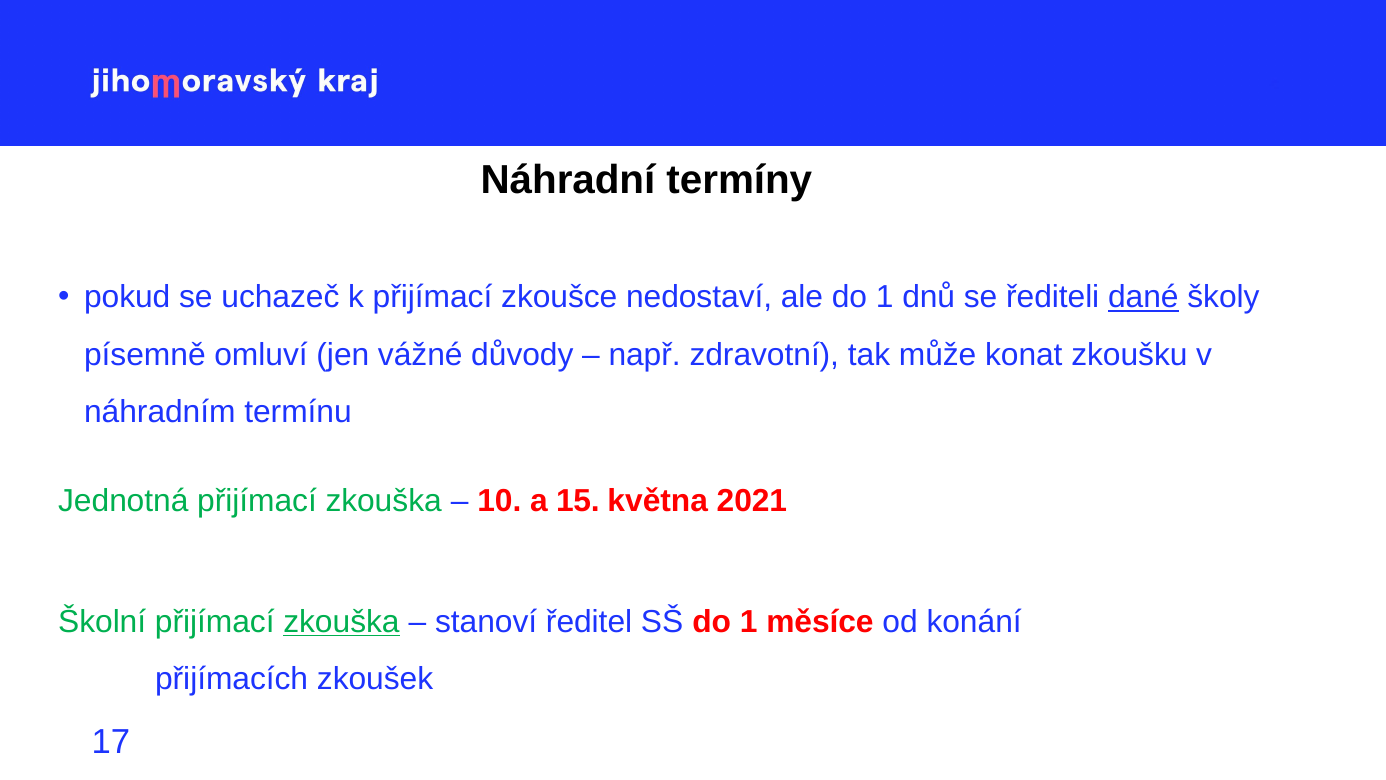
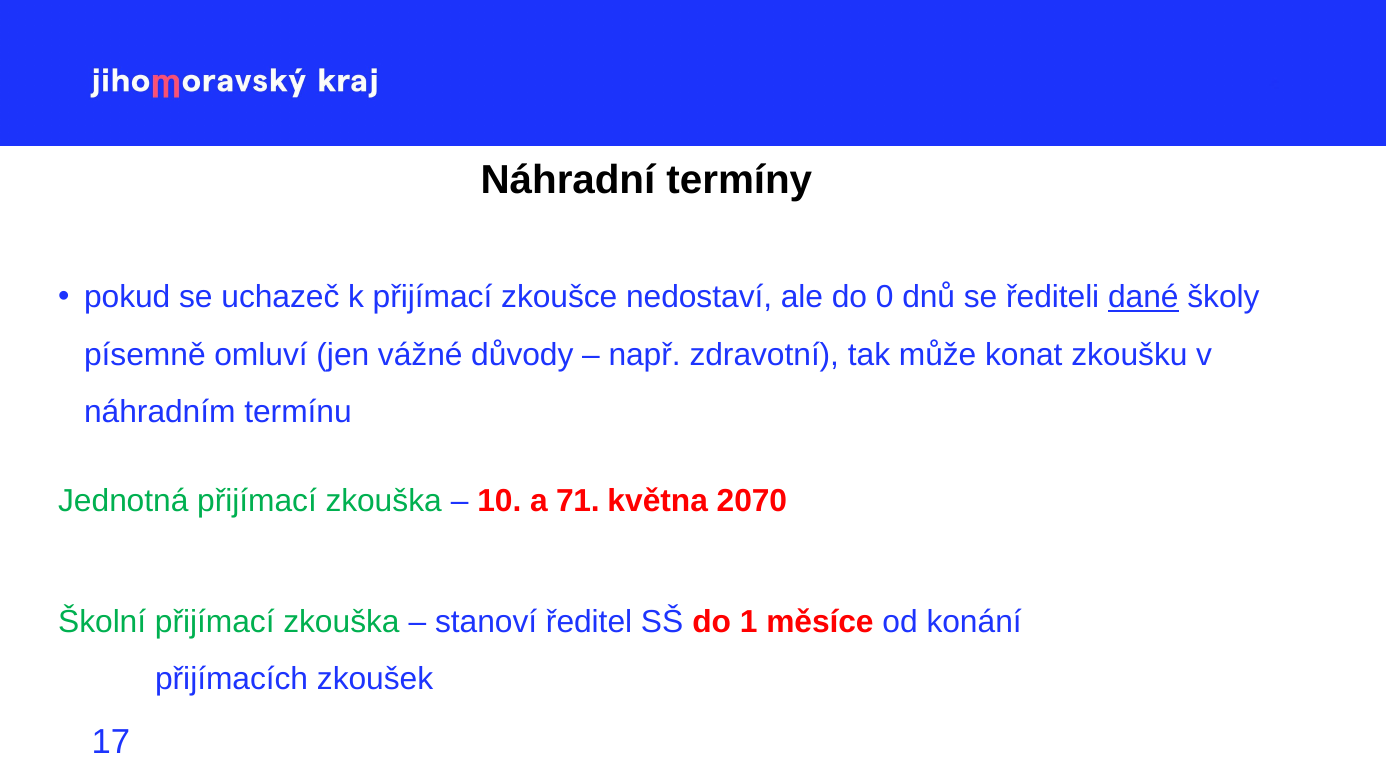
ale do 1: 1 -> 0
15: 15 -> 71
2021: 2021 -> 2070
zkouška at (341, 622) underline: present -> none
